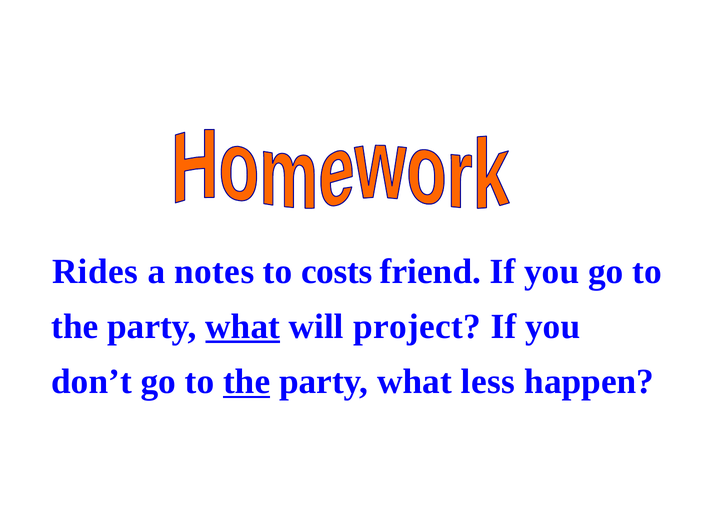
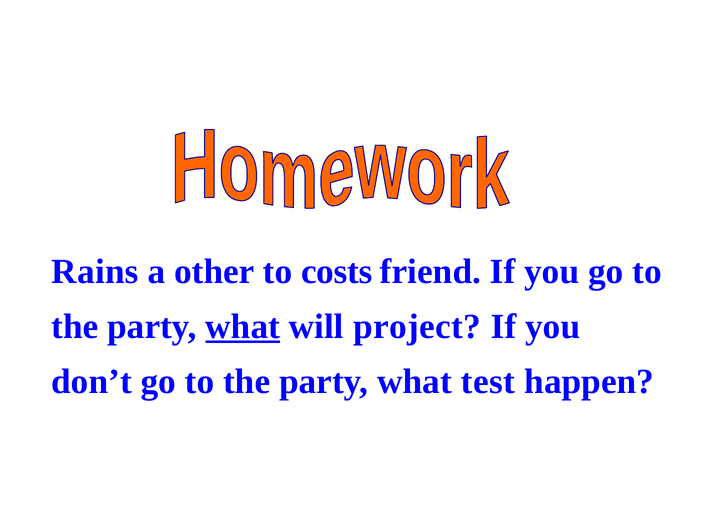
Rides: Rides -> Rains
notes: notes -> other
the at (247, 382) underline: present -> none
less: less -> test
